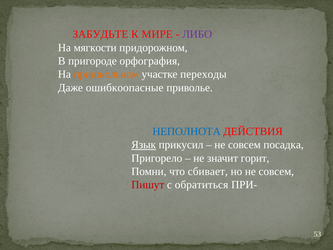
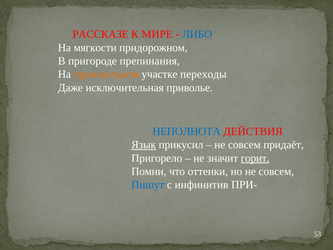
ЗАБУДЬТЕ: ЗАБУДЬТЕ -> РАССКАЗЕ
ЛИБО colour: purple -> blue
орфография: орфография -> препинания
ошибкоопасные: ошибкоопасные -> исключительная
посадка: посадка -> придаёт
горит underline: none -> present
сбивает: сбивает -> оттенки
Пишут colour: red -> blue
обратиться: обратиться -> инфинитив
